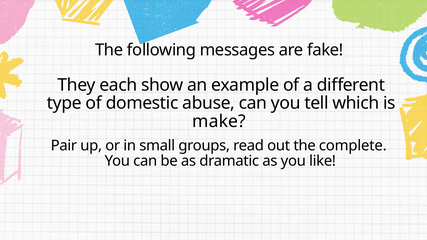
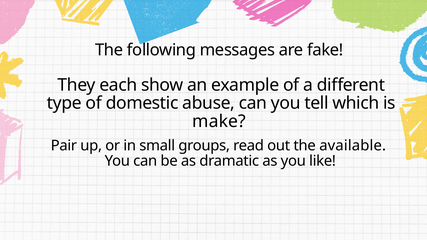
complete: complete -> available
